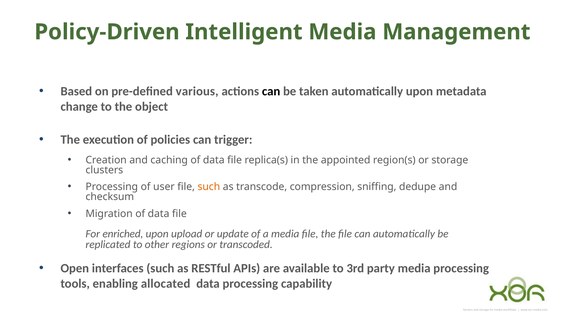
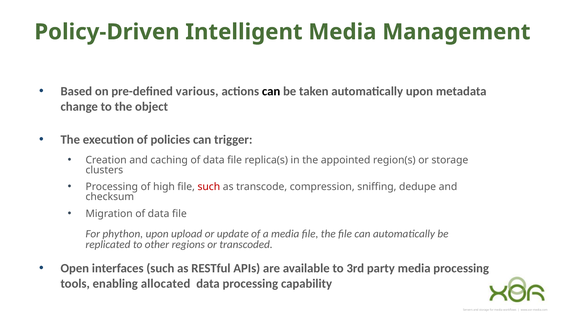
user: user -> high
such at (209, 187) colour: orange -> red
enriched: enriched -> phython
